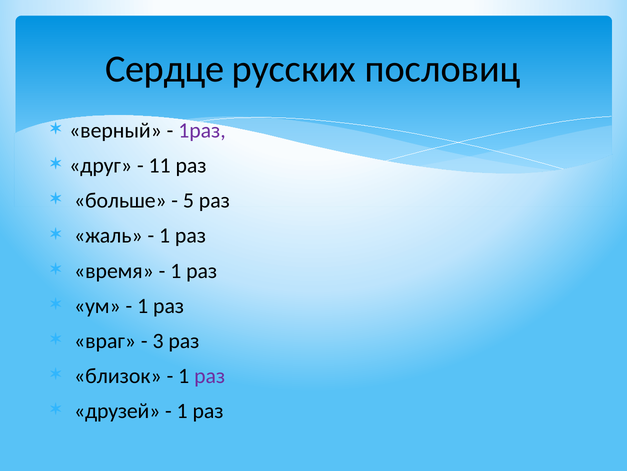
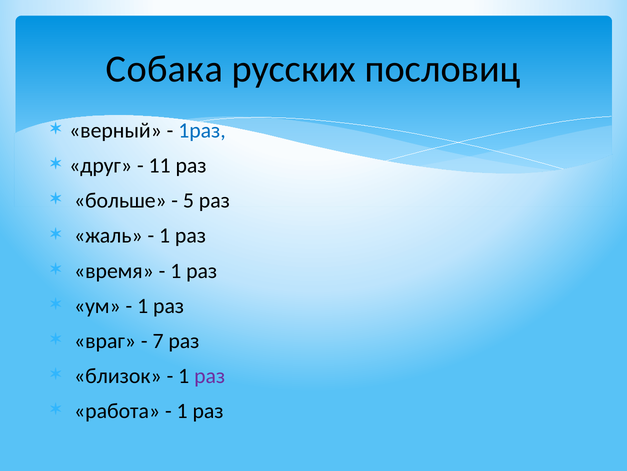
Сердце: Сердце -> Собака
1раз colour: purple -> blue
3: 3 -> 7
друзей: друзей -> работа
